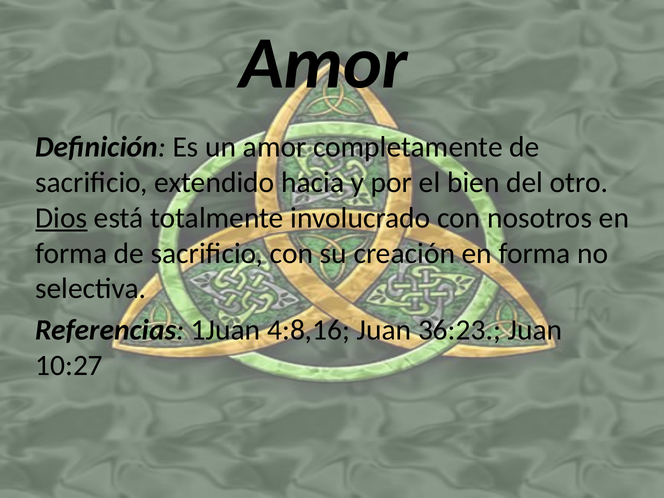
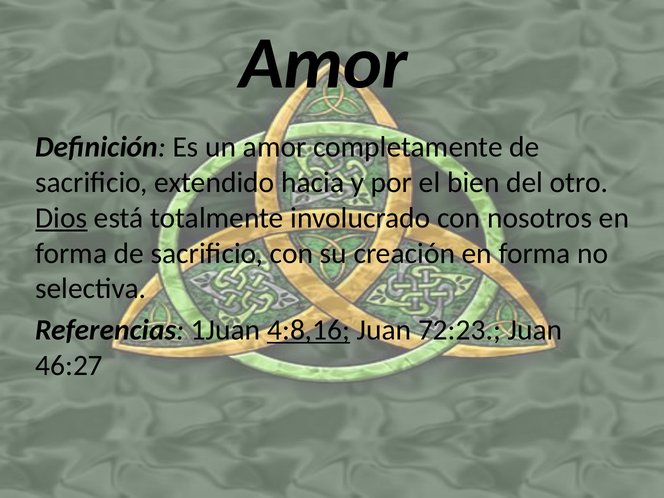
4:8,16 underline: none -> present
36:23: 36:23 -> 72:23
10:27: 10:27 -> 46:27
